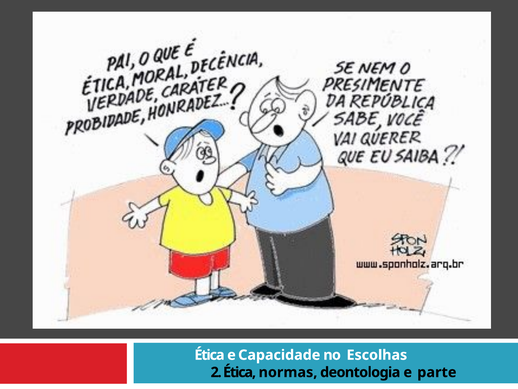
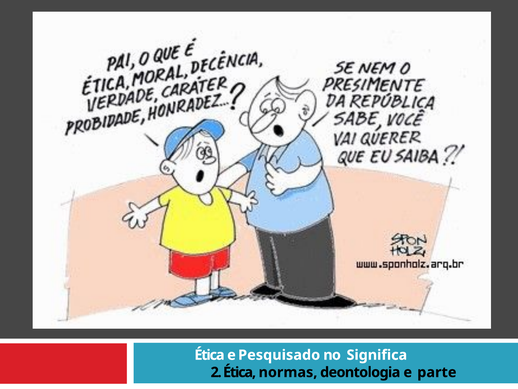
Capacidade: Capacidade -> Pesquisado
Escolhas: Escolhas -> Significa
